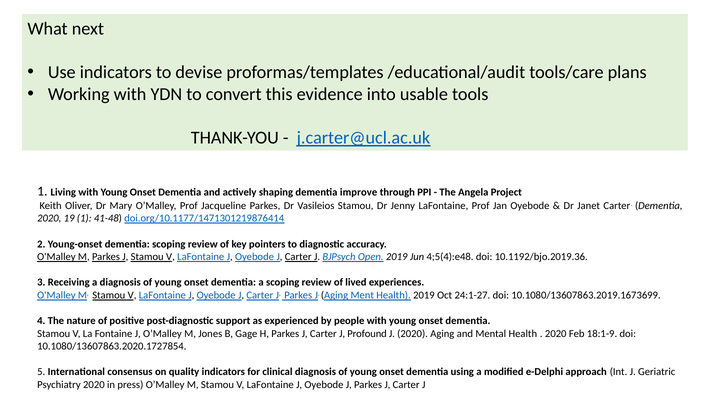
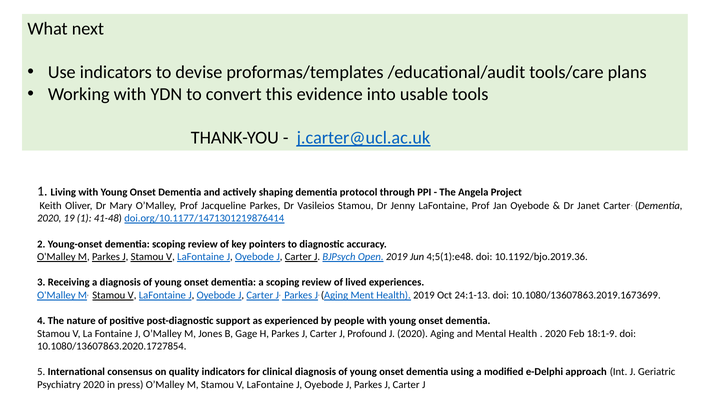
improve: improve -> protocol
4;5(4):e48: 4;5(4):e48 -> 4;5(1):e48
24:1-27: 24:1-27 -> 24:1-13
